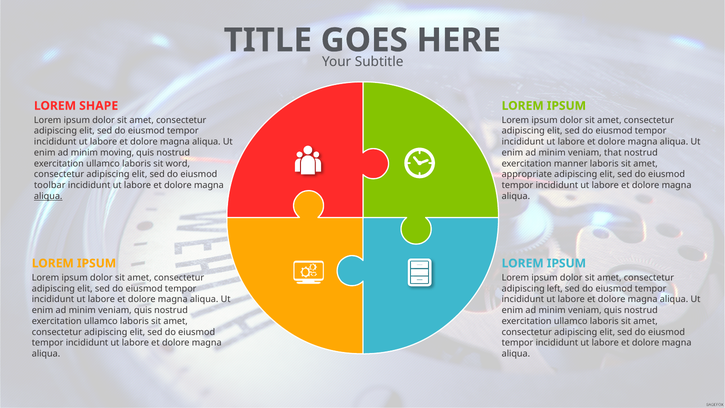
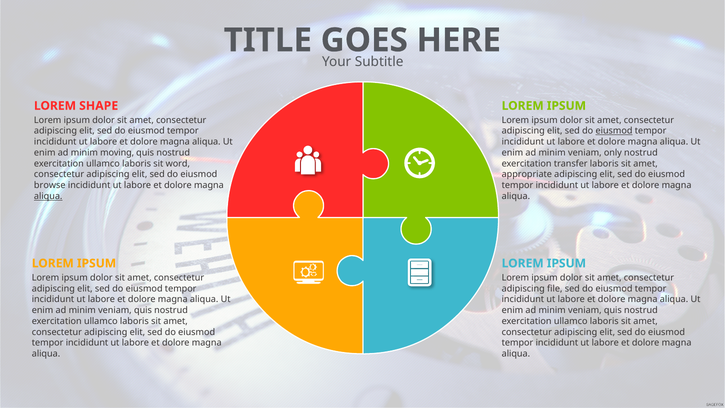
eiusmod at (614, 131) underline: none -> present
that: that -> only
manner: manner -> transfer
toolbar: toolbar -> browse
left: left -> file
